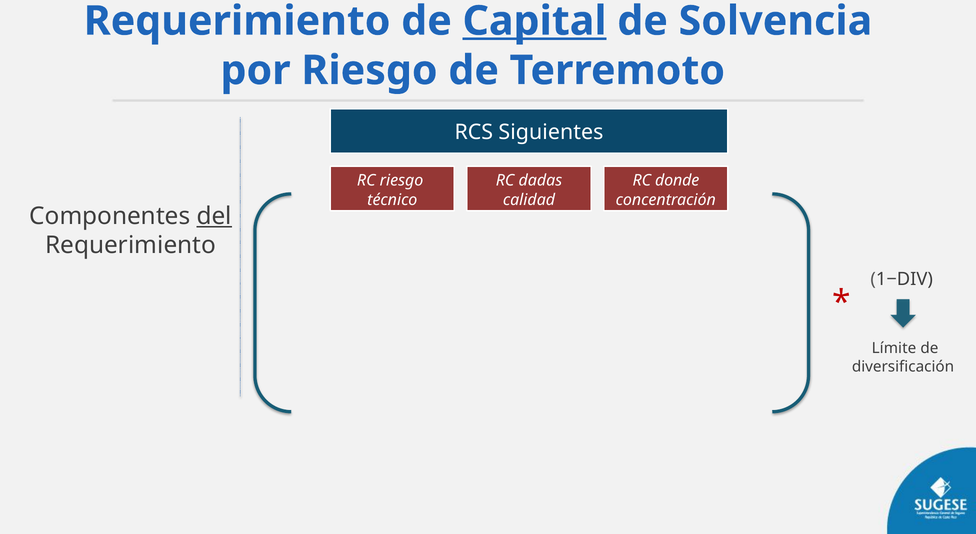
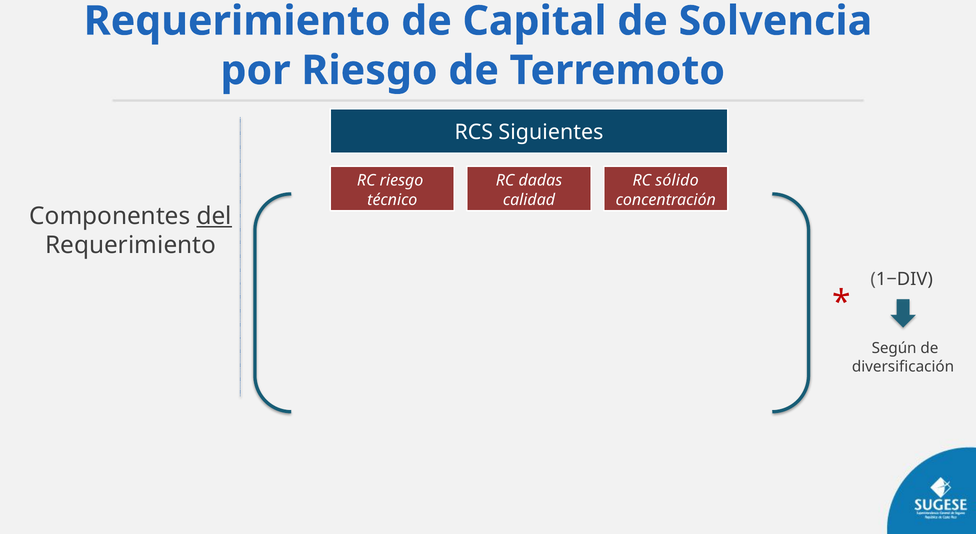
Capital underline: present -> none
donde: donde -> sólido
Límite: Límite -> Según
